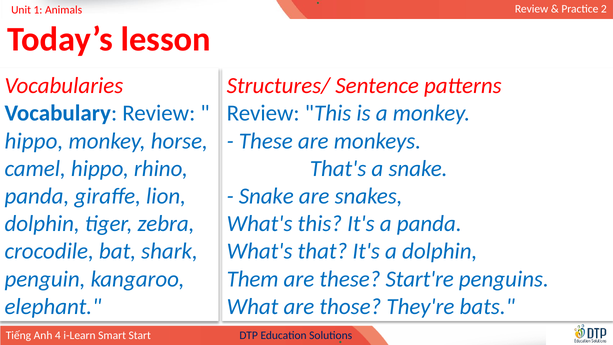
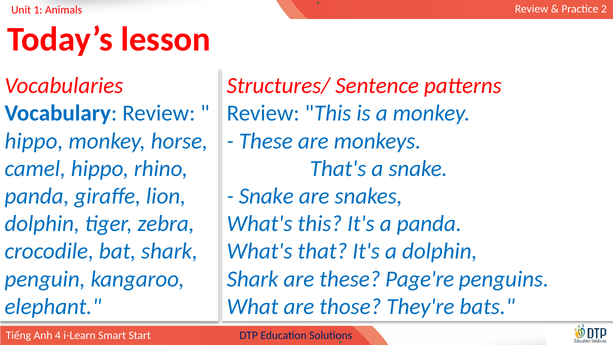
Them at (253, 279): Them -> Shark
Start're: Start're -> Page're
